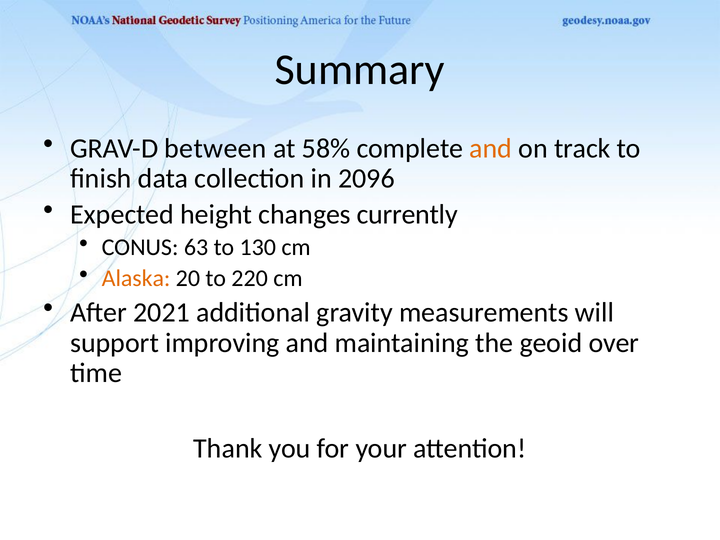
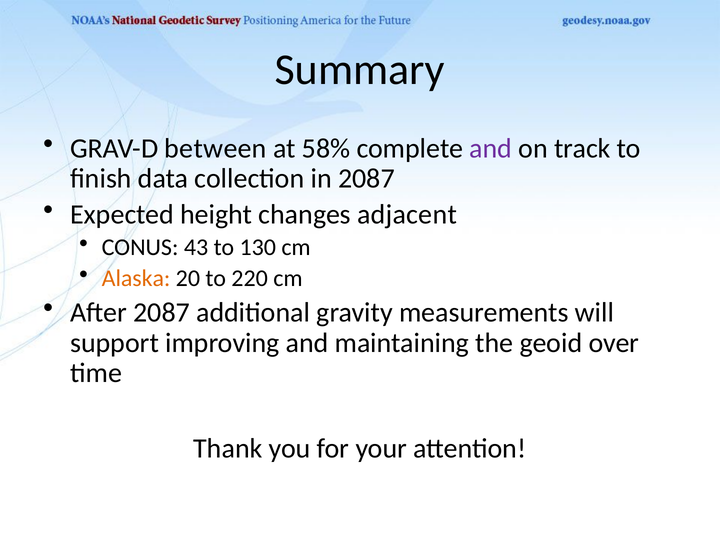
and at (491, 148) colour: orange -> purple
in 2096: 2096 -> 2087
currently: currently -> adjacent
63: 63 -> 43
After 2021: 2021 -> 2087
